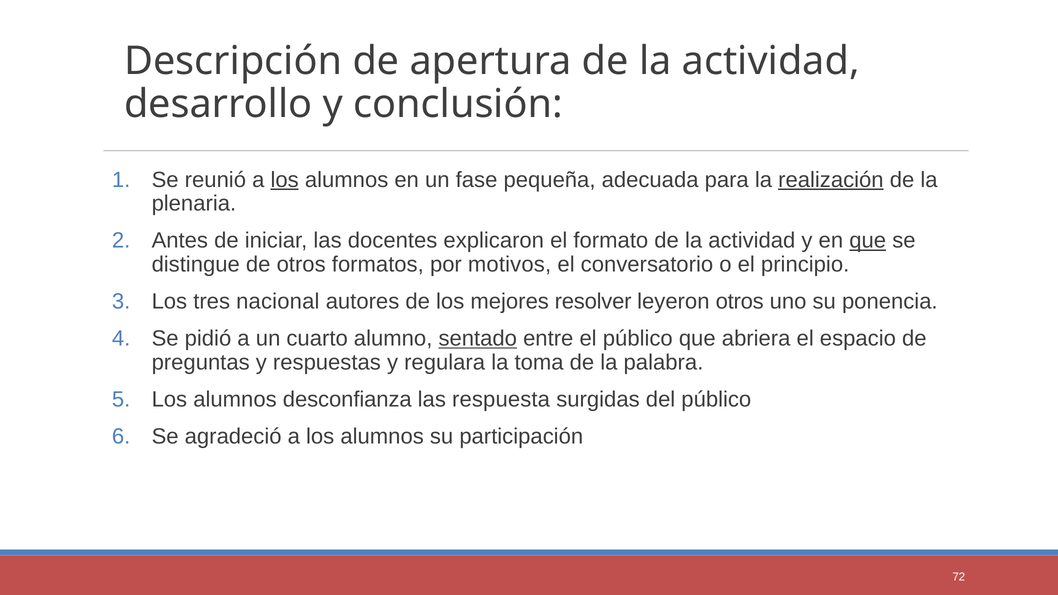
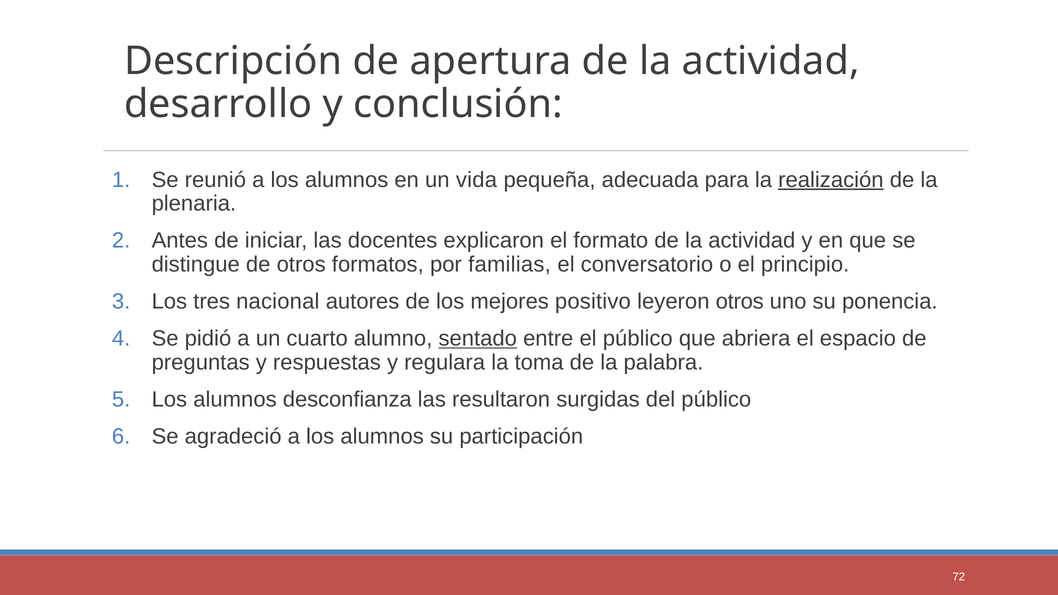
los at (285, 180) underline: present -> none
fase: fase -> vida
que at (868, 241) underline: present -> none
motivos: motivos -> familias
resolver: resolver -> positivo
respuesta: respuesta -> resultaron
